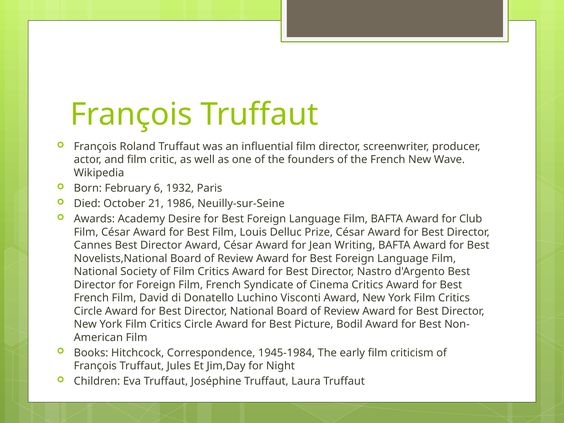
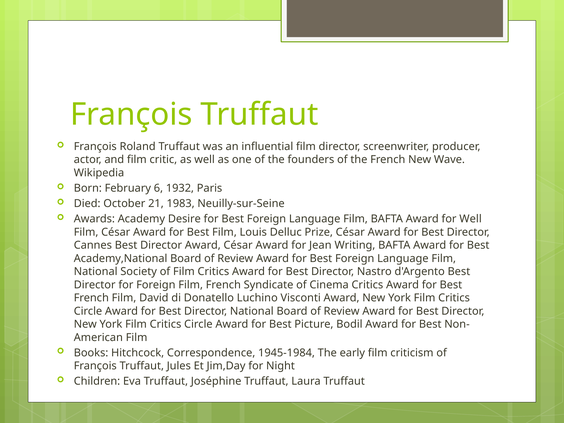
1986: 1986 -> 1983
for Club: Club -> Well
Novelists,National: Novelists,National -> Academy,National
